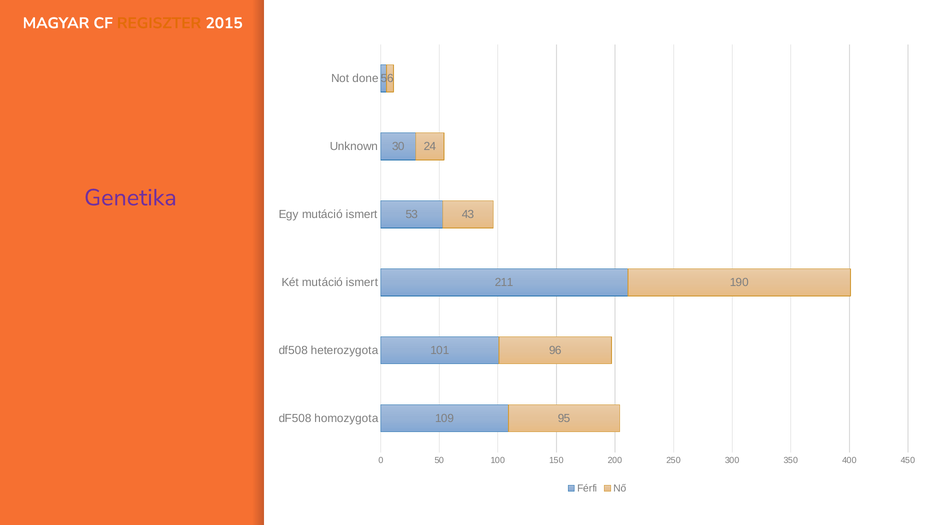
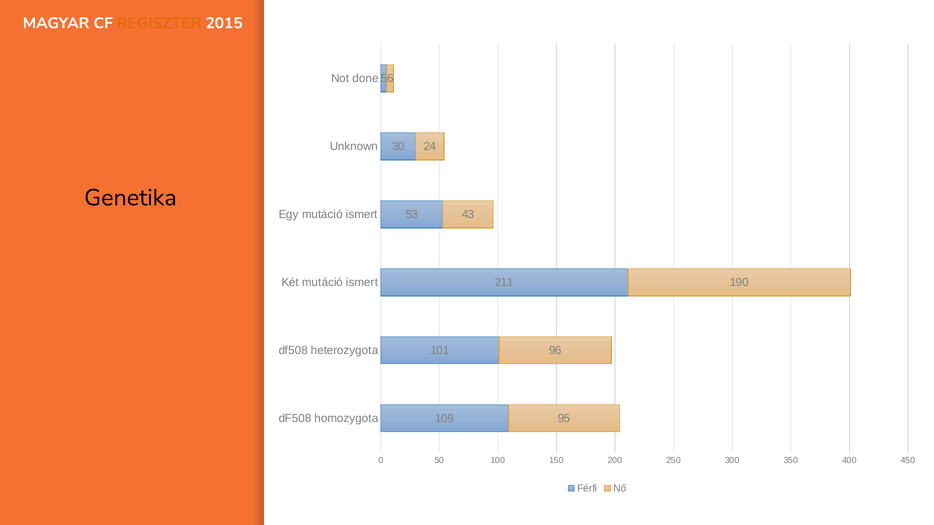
Genetika colour: purple -> black
